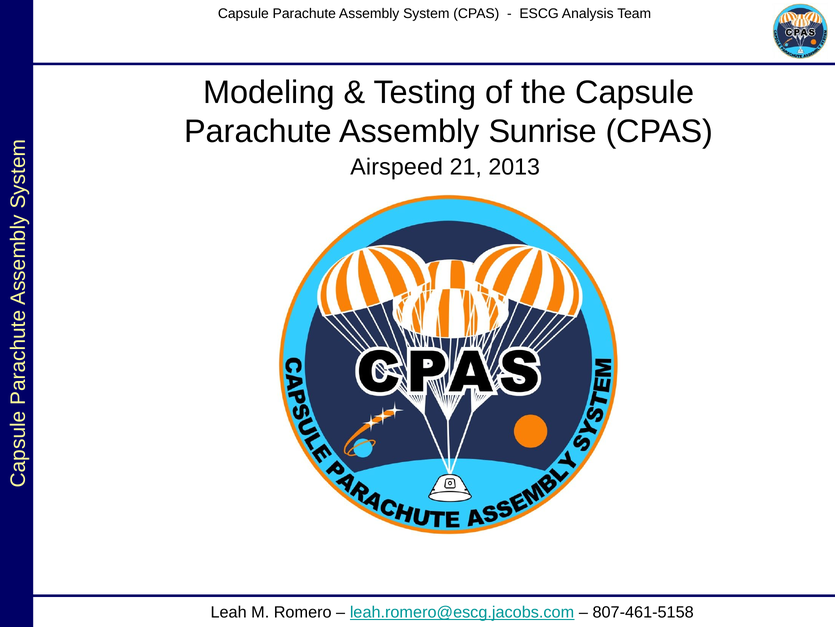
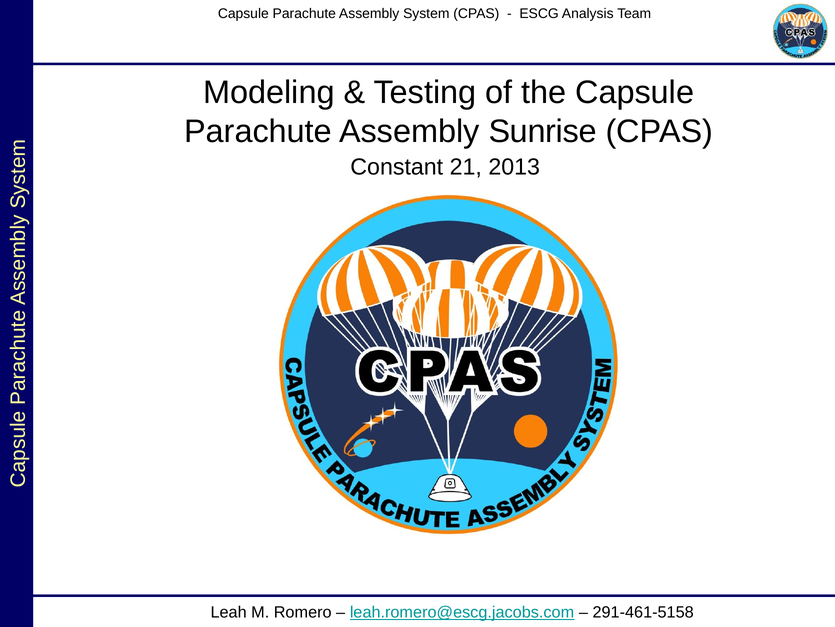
Airspeed: Airspeed -> Constant
807-461-5158: 807-461-5158 -> 291-461-5158
